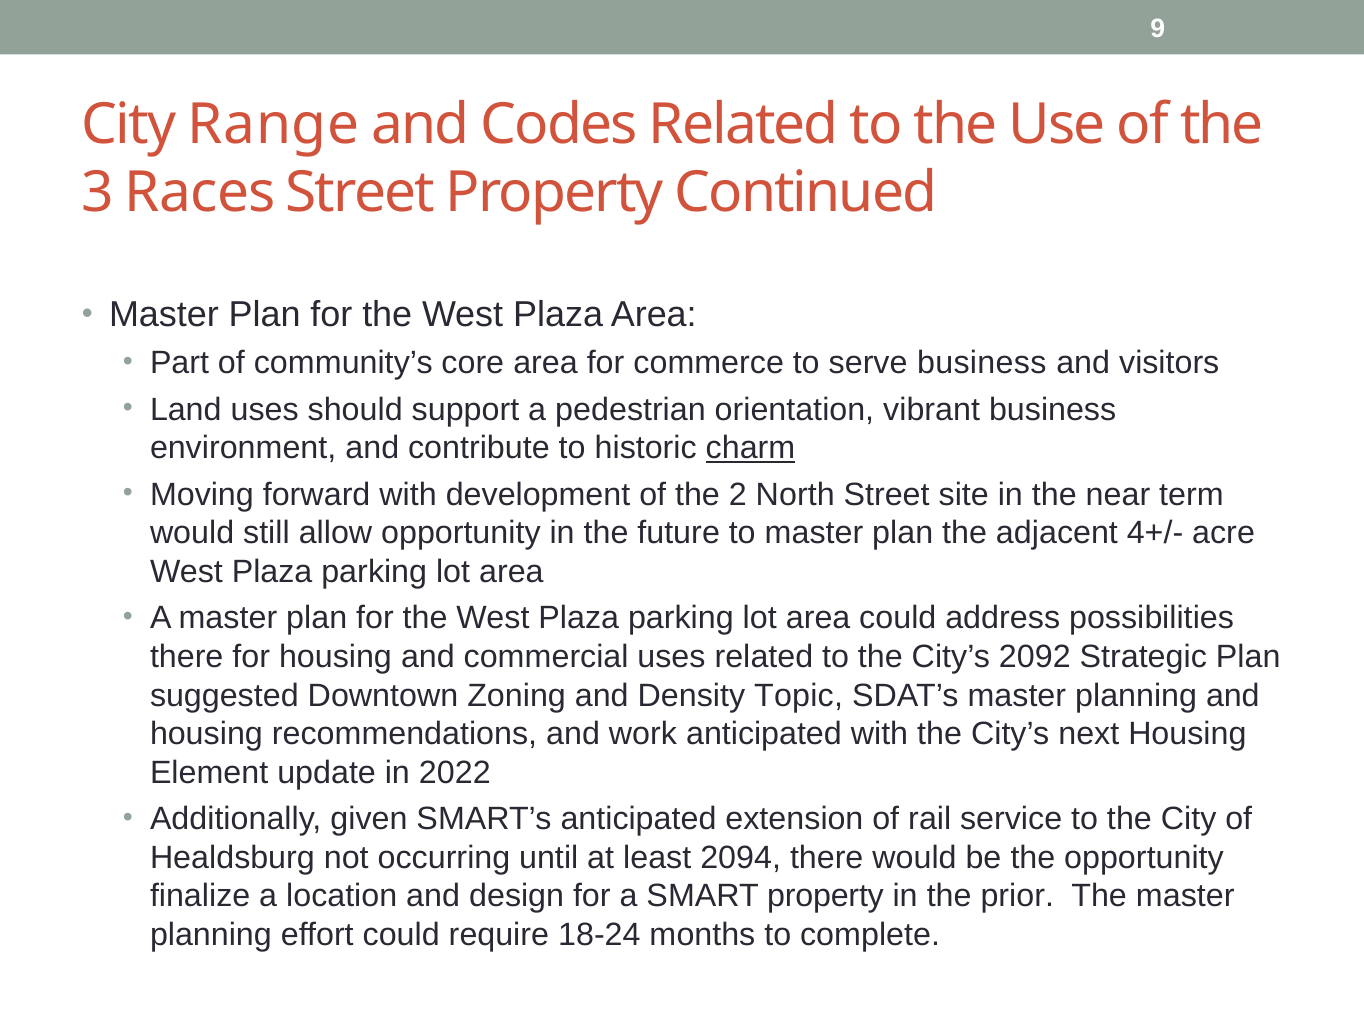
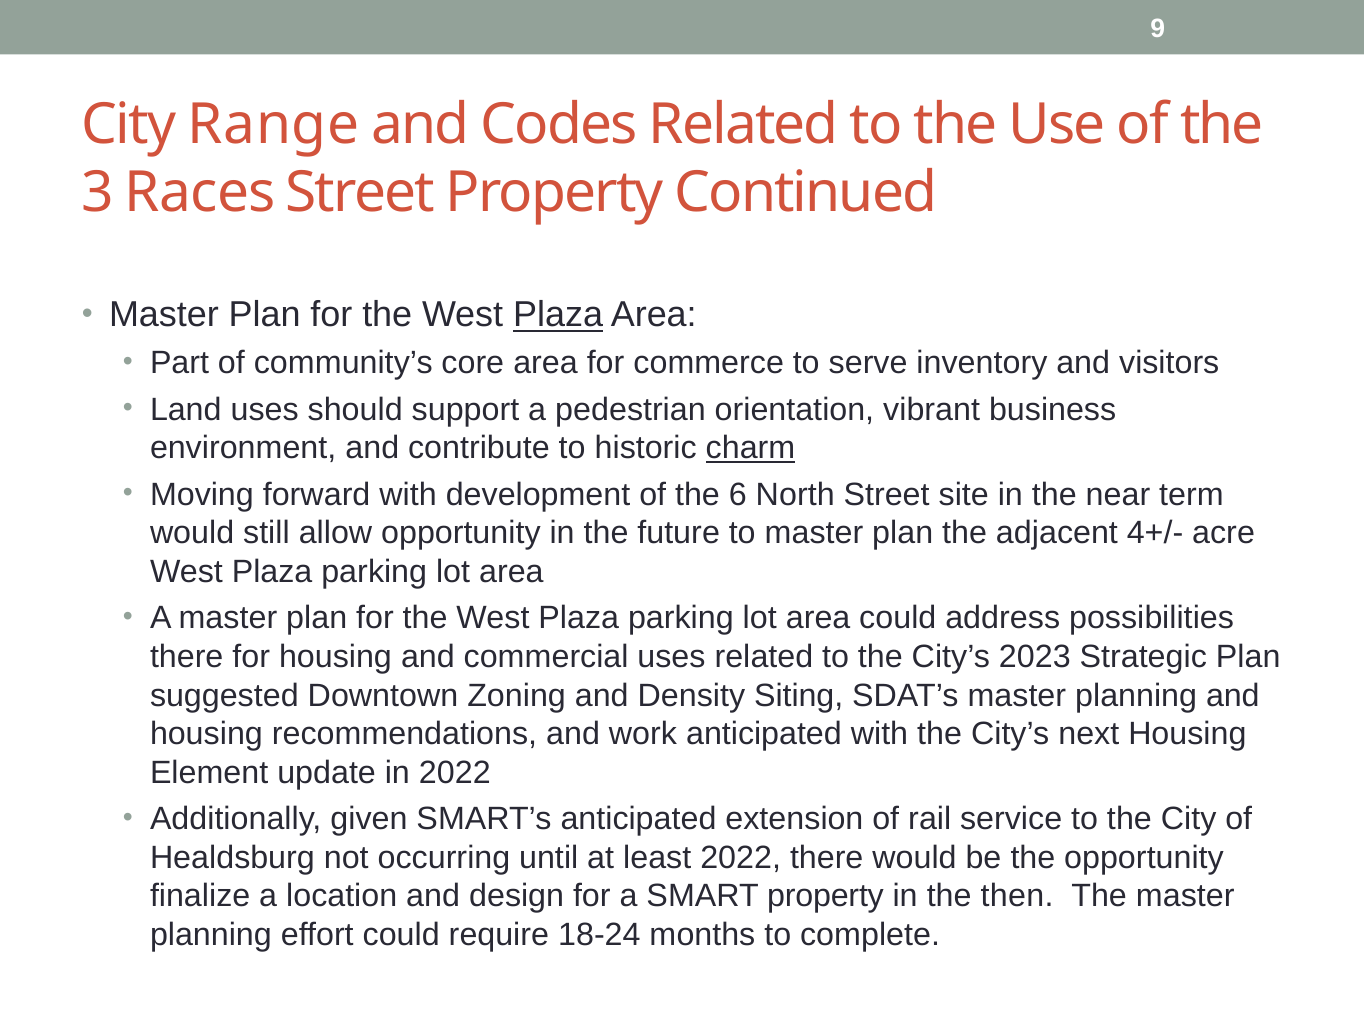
Plaza at (558, 315) underline: none -> present
serve business: business -> inventory
2: 2 -> 6
2092: 2092 -> 2023
Topic: Topic -> Siting
least 2094: 2094 -> 2022
prior: prior -> then
